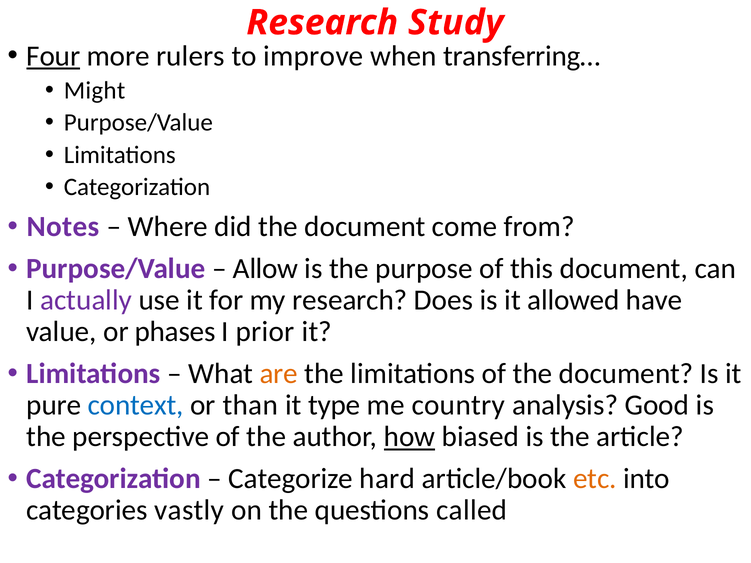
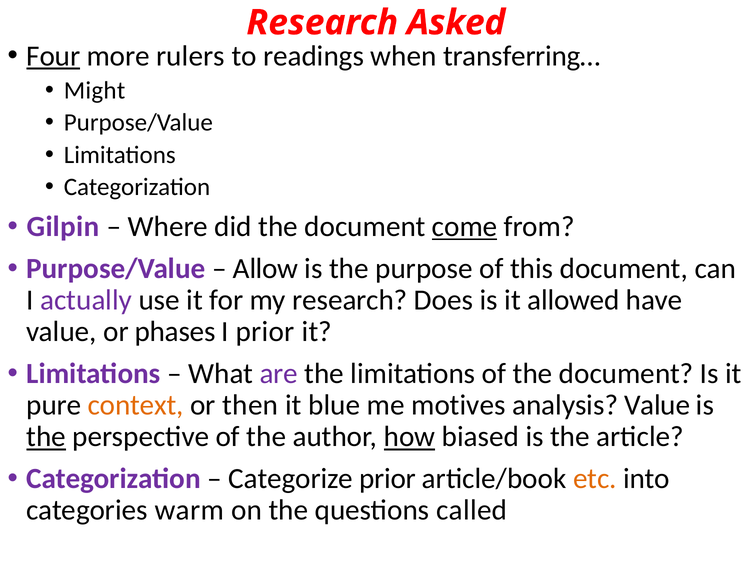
Study: Study -> Asked
improve: improve -> readings
Notes: Notes -> Gilpin
come underline: none -> present
are colour: orange -> purple
context colour: blue -> orange
than: than -> then
type: type -> blue
country: country -> motives
analysis Good: Good -> Value
the at (46, 437) underline: none -> present
Categorize hard: hard -> prior
vastly: vastly -> warm
